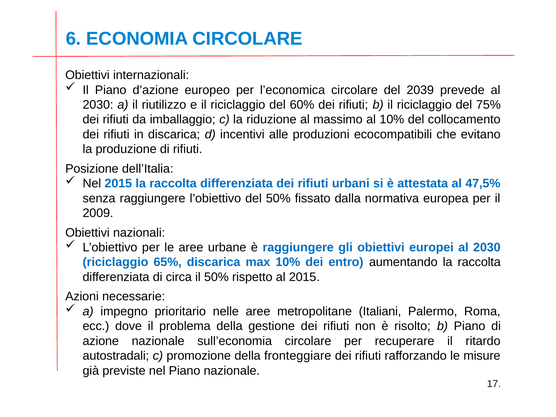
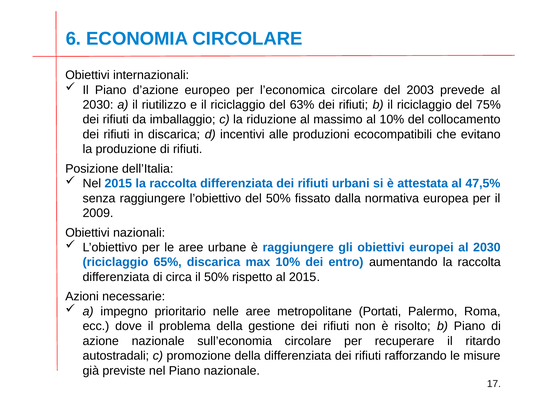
2039: 2039 -> 2003
60%: 60% -> 63%
Italiani: Italiani -> Portati
della fronteggiare: fronteggiare -> differenziata
